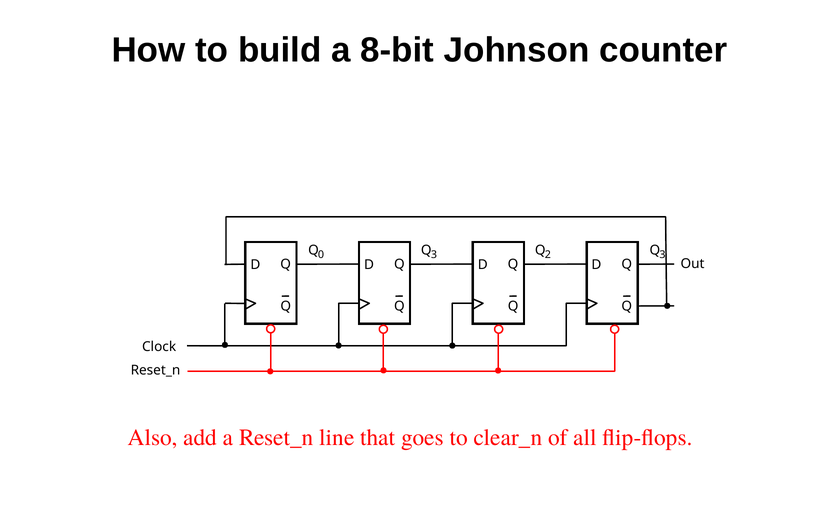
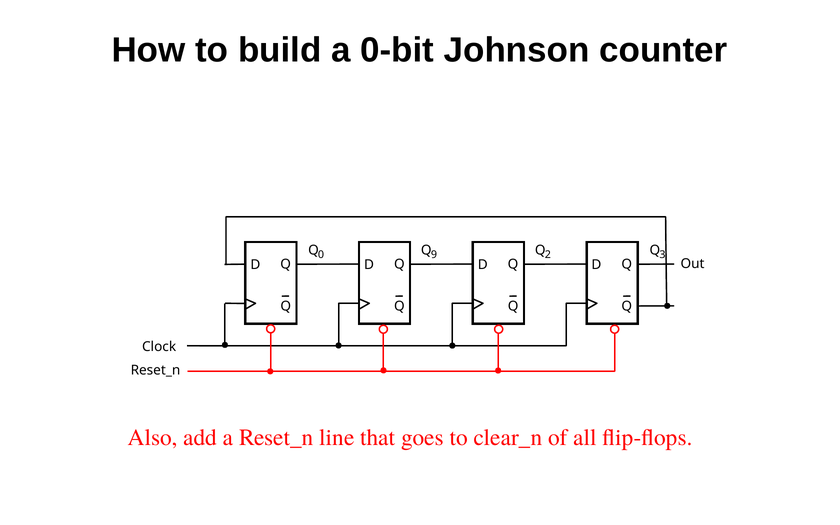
8-bit: 8-bit -> 0-bit
0 Q 3: 3 -> 9
